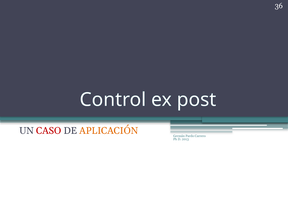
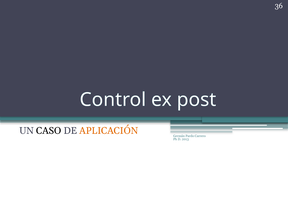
CASO colour: red -> black
